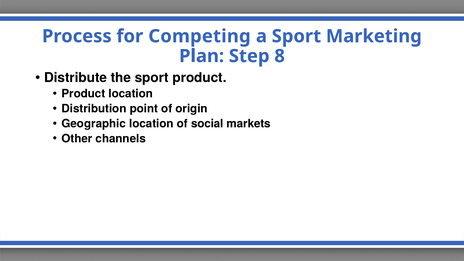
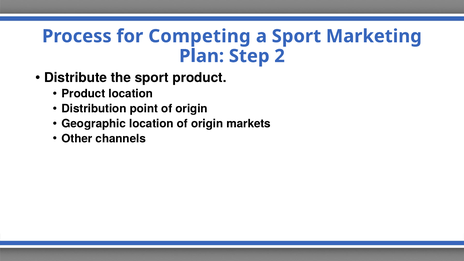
8: 8 -> 2
location of social: social -> origin
